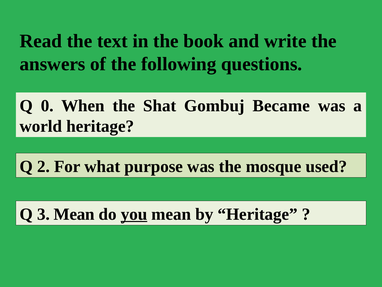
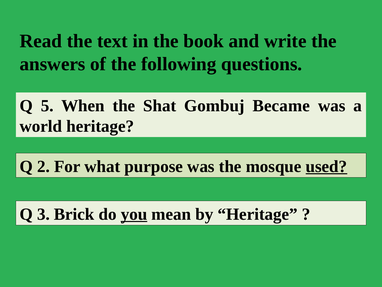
0: 0 -> 5
used underline: none -> present
3 Mean: Mean -> Brick
